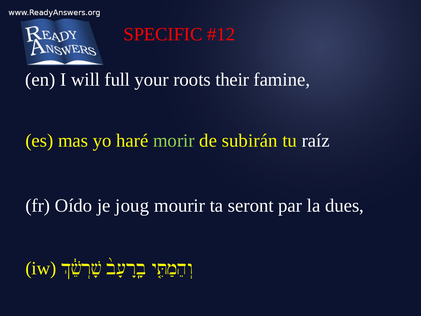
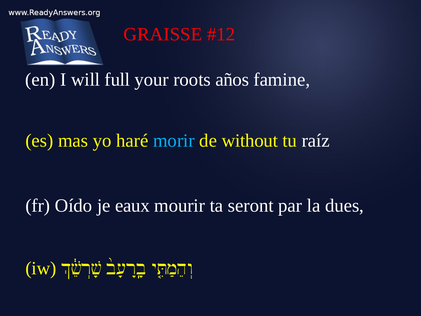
SPECIFIC: SPECIFIC -> GRAISSE
their: their -> años
morir colour: light green -> light blue
subirán: subirán -> without
joug: joug -> eaux
